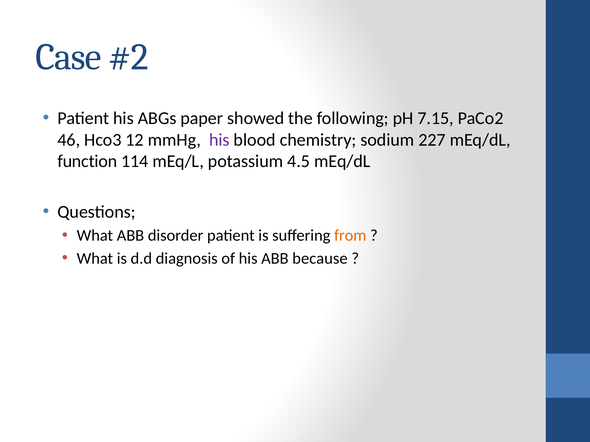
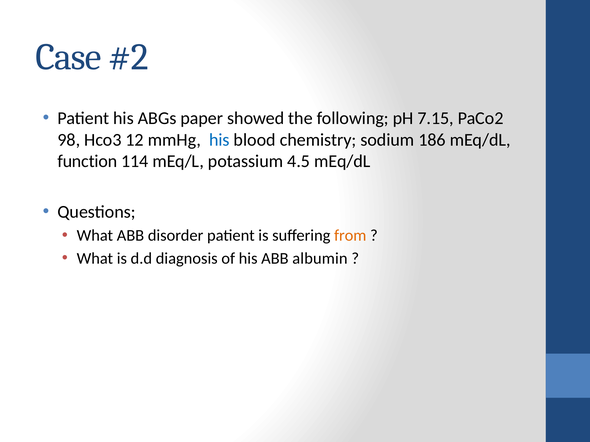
46: 46 -> 98
his at (219, 140) colour: purple -> blue
227: 227 -> 186
because: because -> albumin
